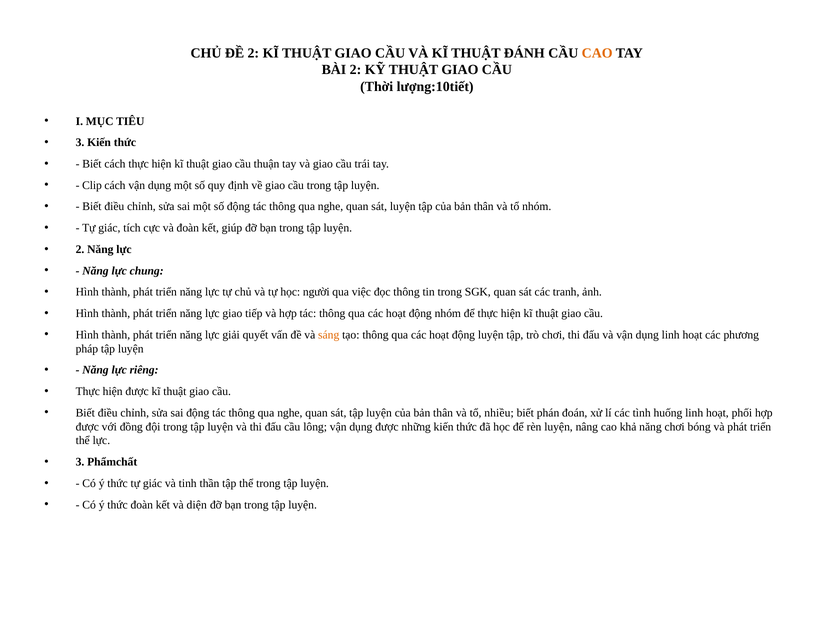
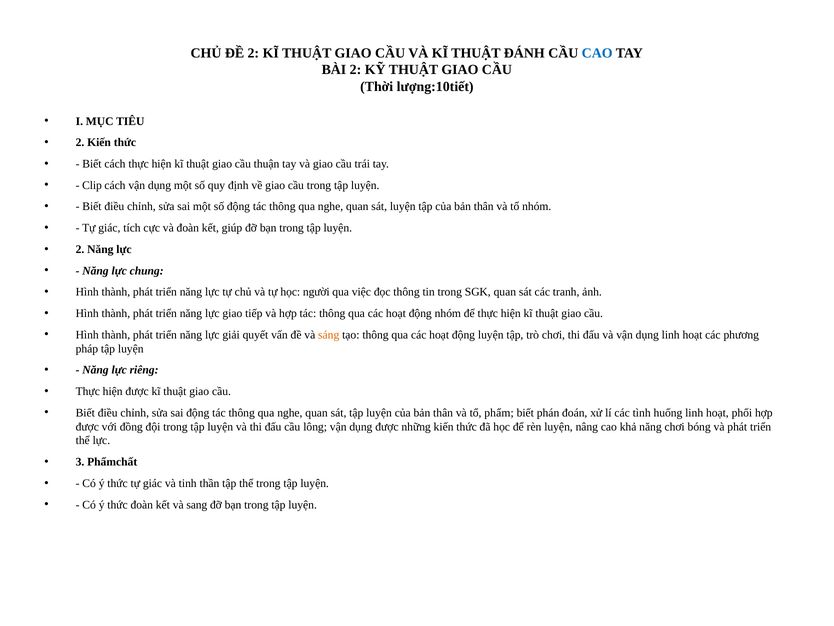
CAO at (597, 53) colour: orange -> blue
3 at (80, 142): 3 -> 2
nhiều: nhiều -> phẩm
diện: diện -> sang
